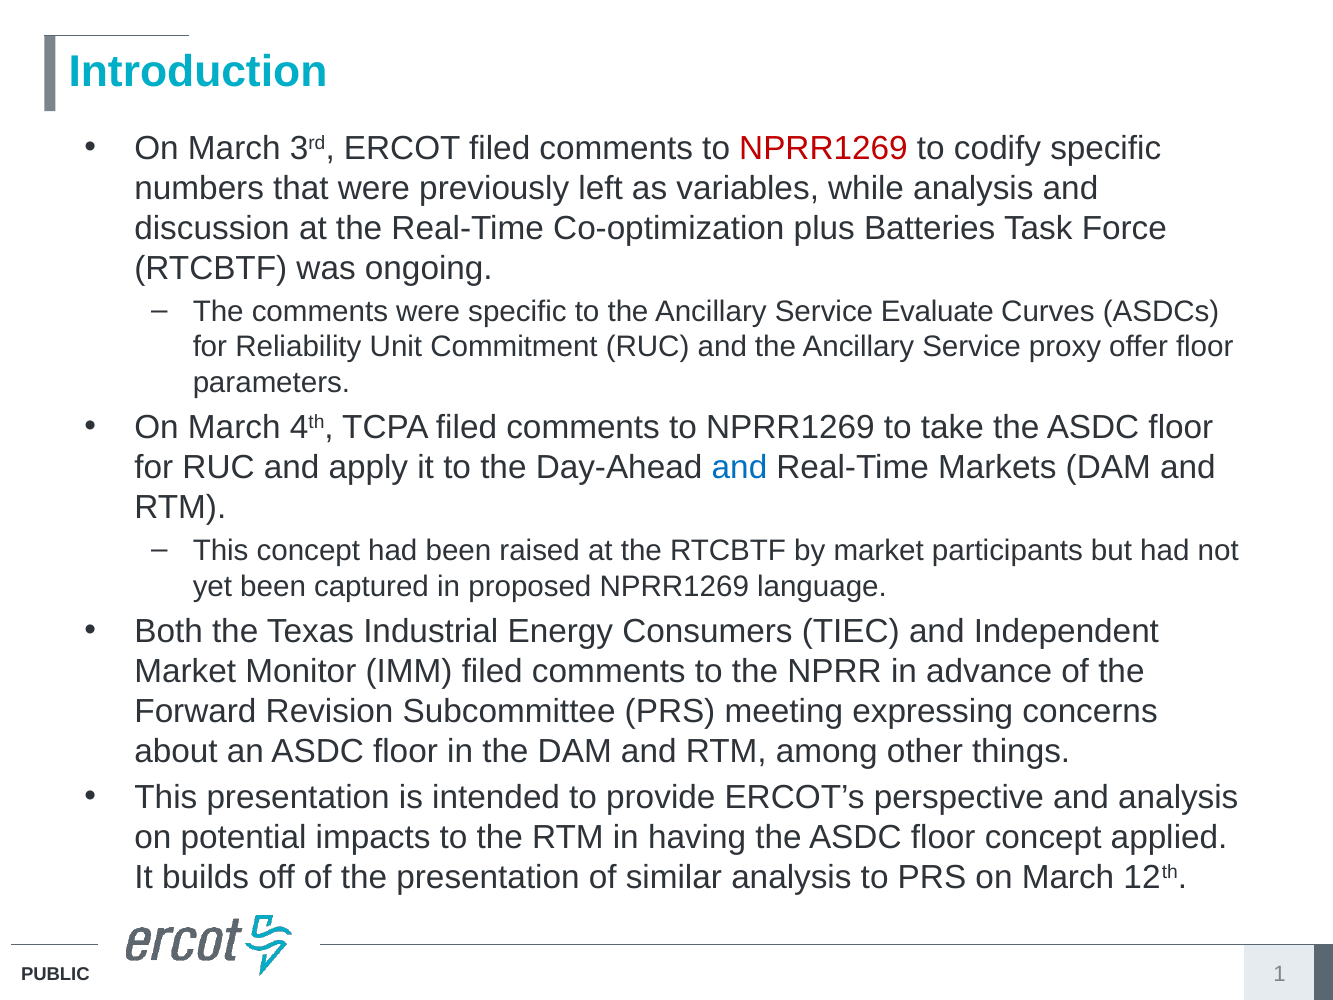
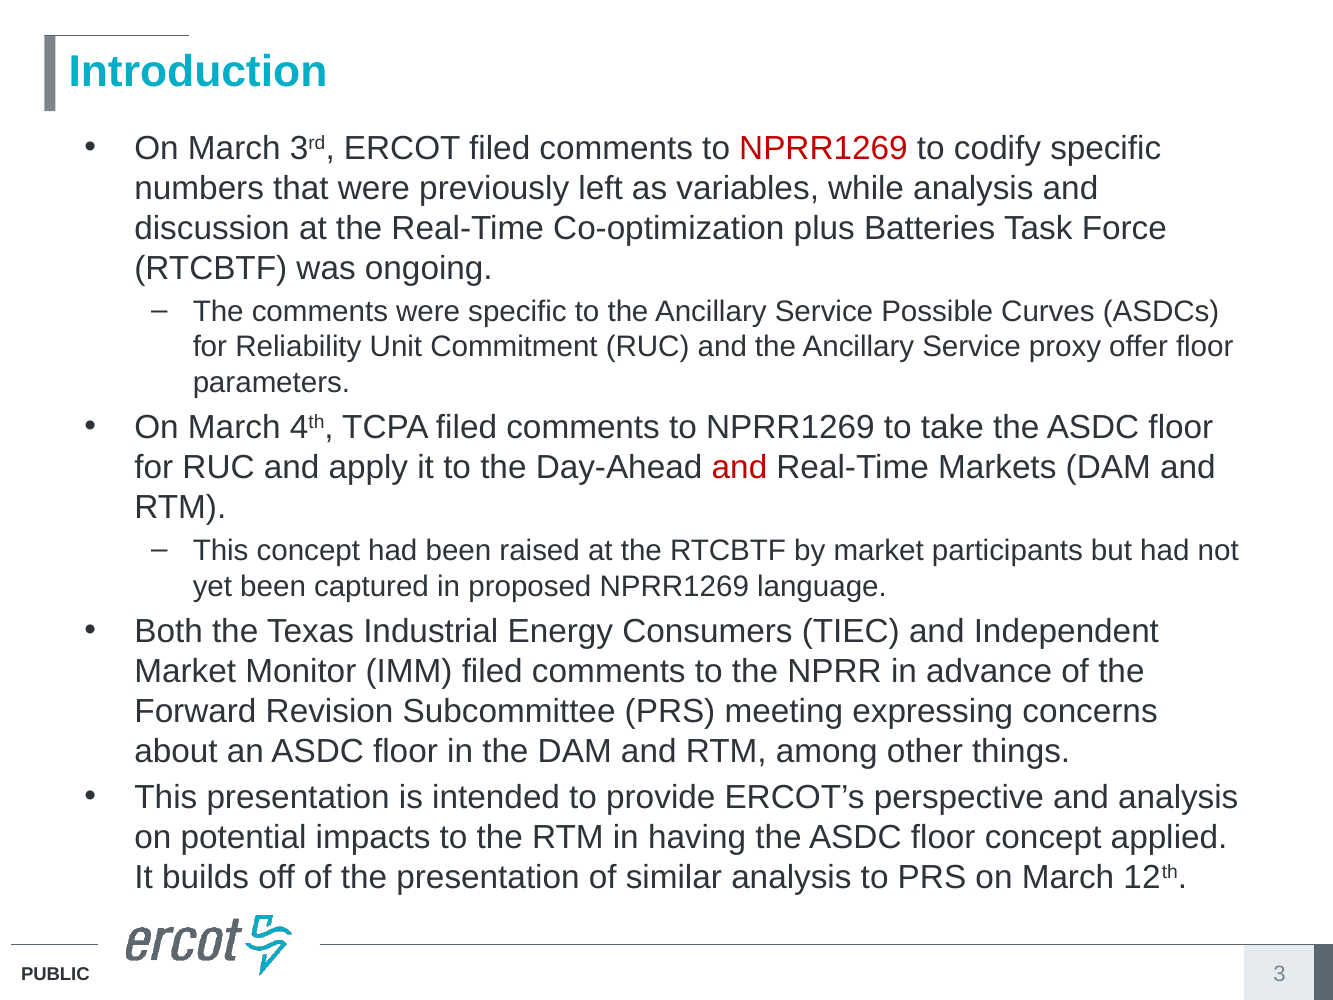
Evaluate: Evaluate -> Possible
and at (739, 467) colour: blue -> red
1: 1 -> 3
